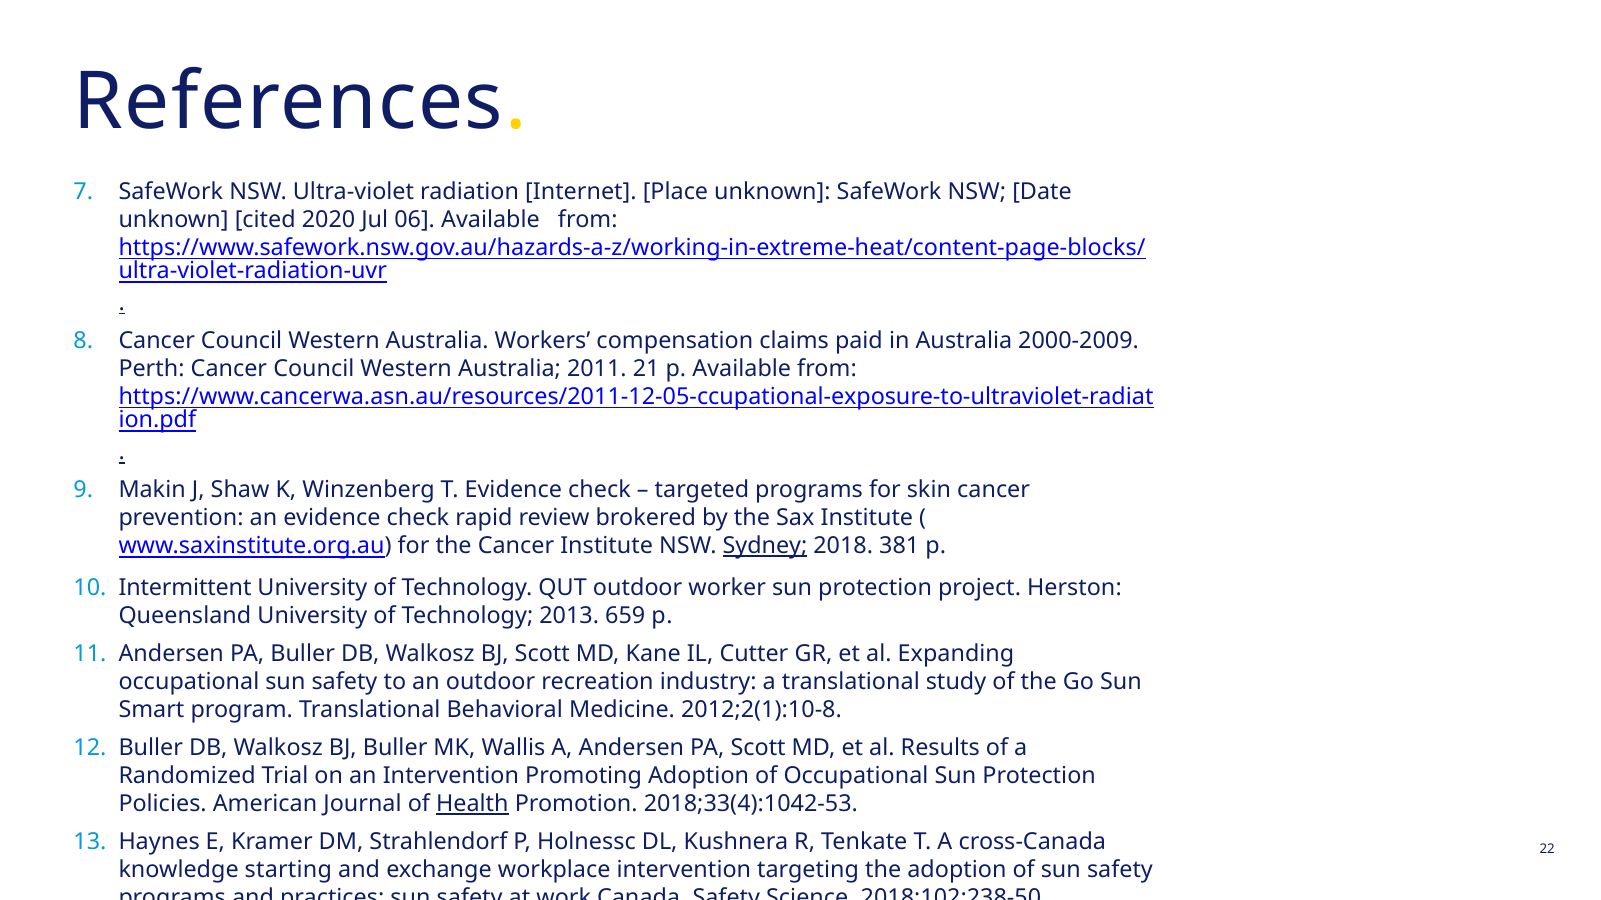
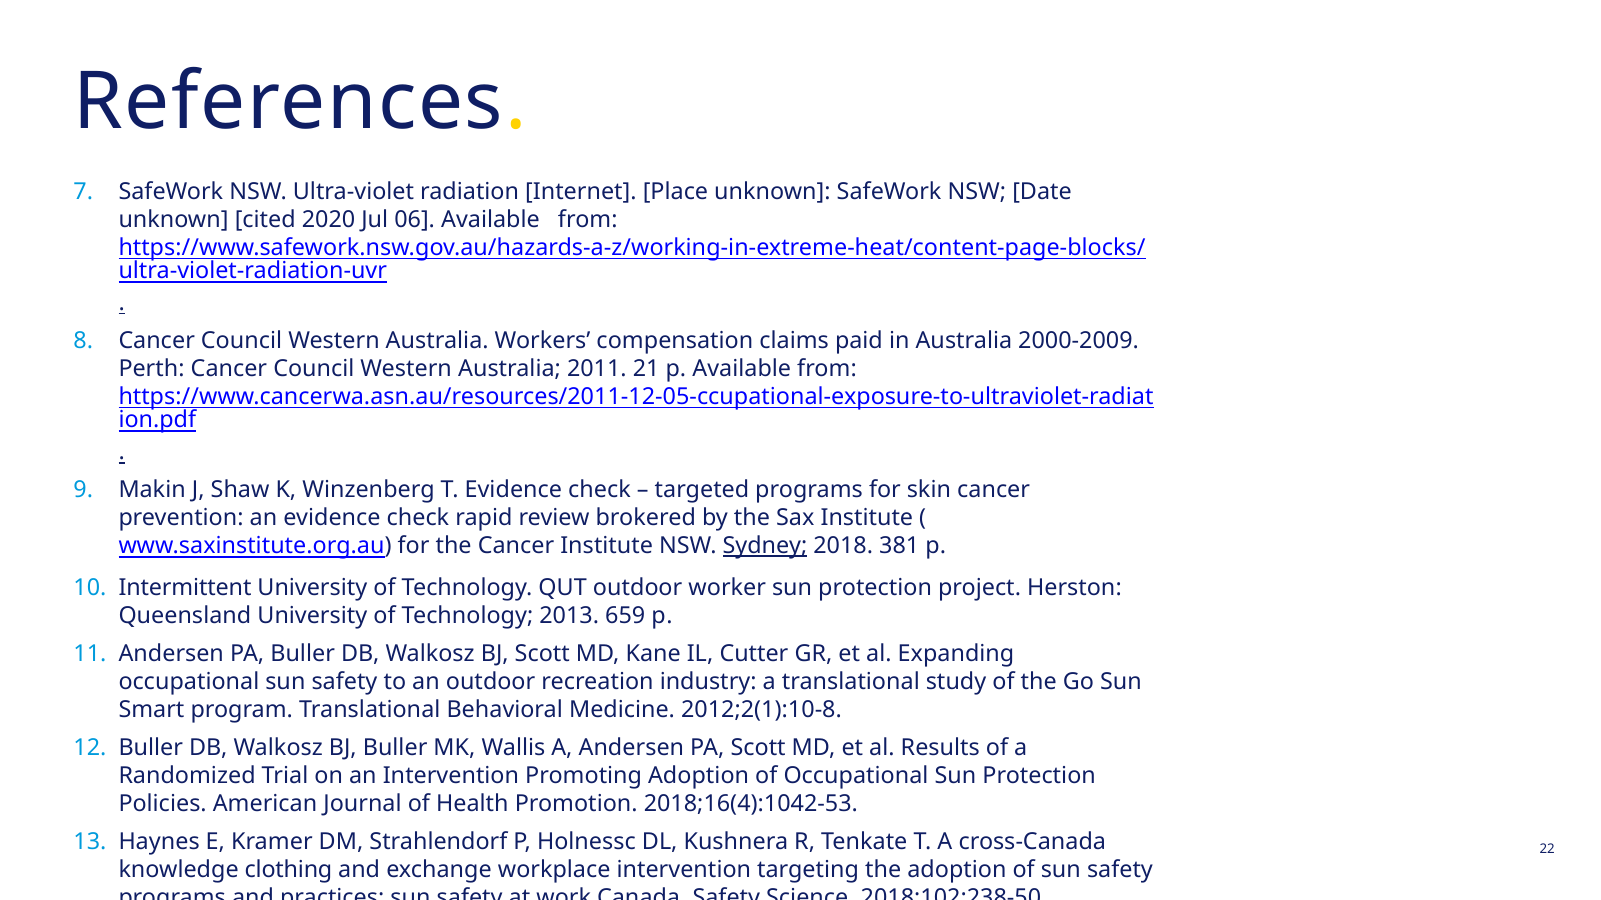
Health underline: present -> none
2018;33(4):1042-53: 2018;33(4):1042-53 -> 2018;16(4):1042-53
starting: starting -> clothing
